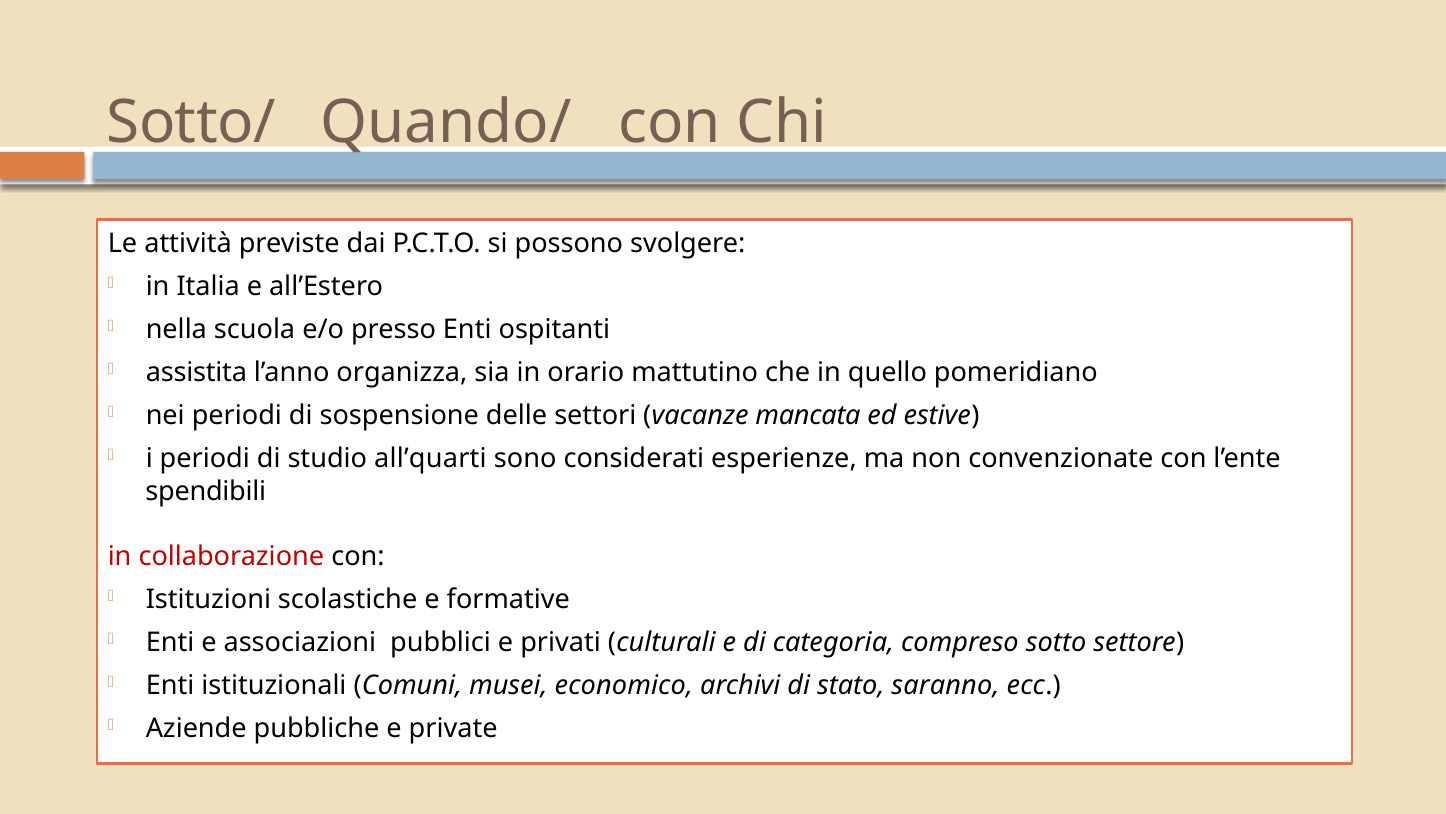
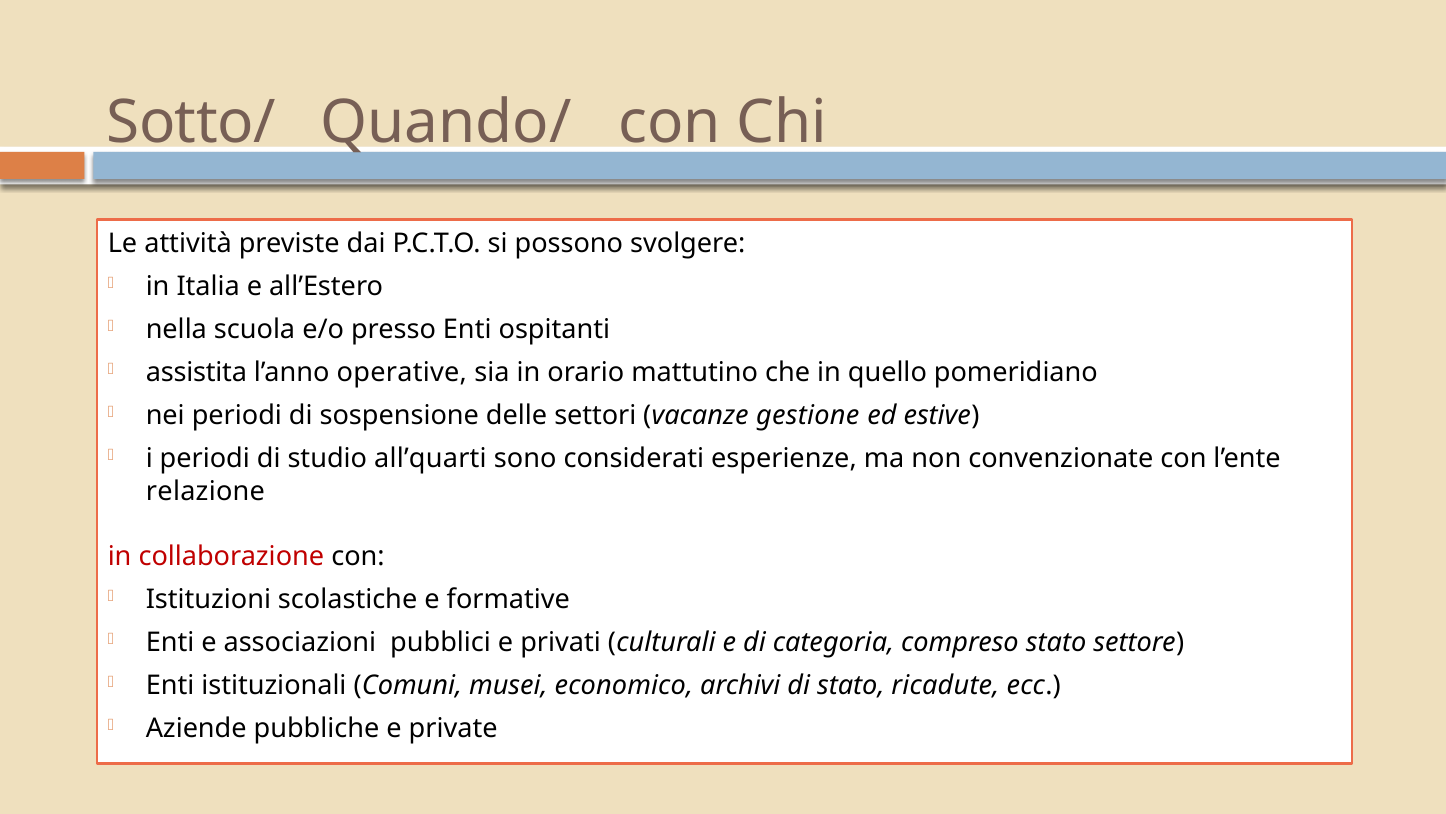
organizza: organizza -> operative
mancata: mancata -> gestione
spendibili: spendibili -> relazione
compreso sotto: sotto -> stato
saranno: saranno -> ricadute
